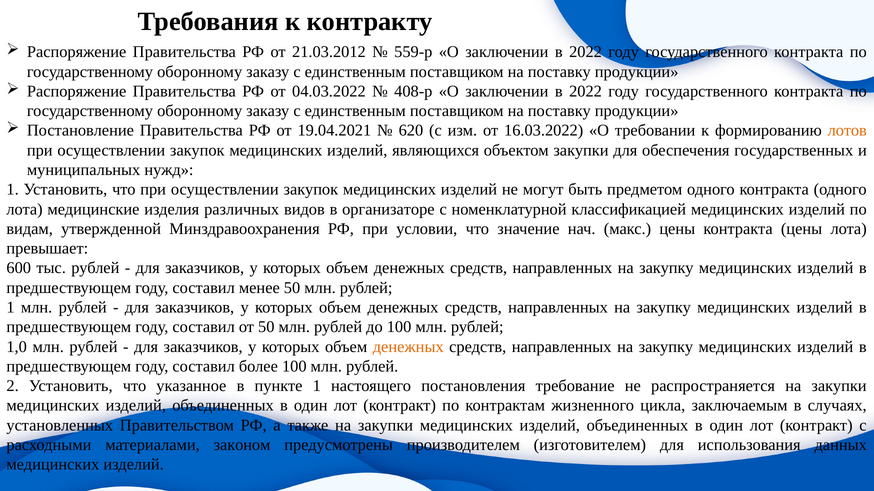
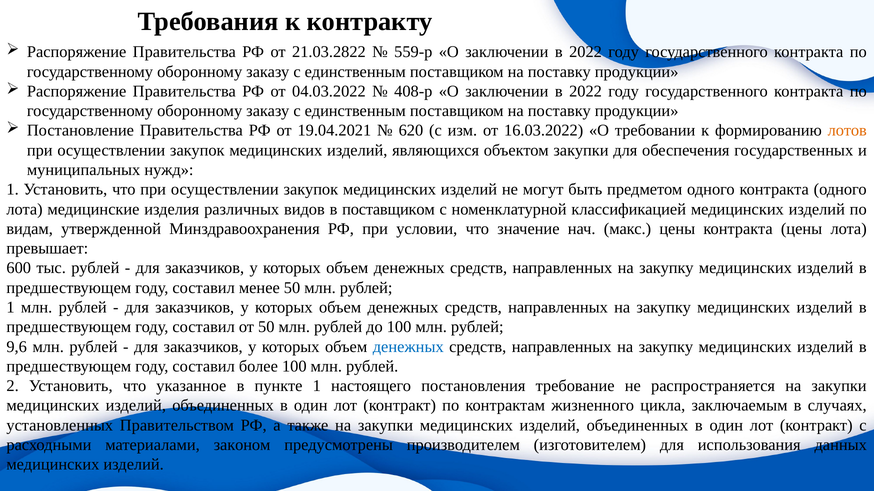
21.03.2012: 21.03.2012 -> 21.03.2822
в организаторе: организаторе -> поставщиком
1,0: 1,0 -> 9,6
денежных at (408, 347) colour: orange -> blue
